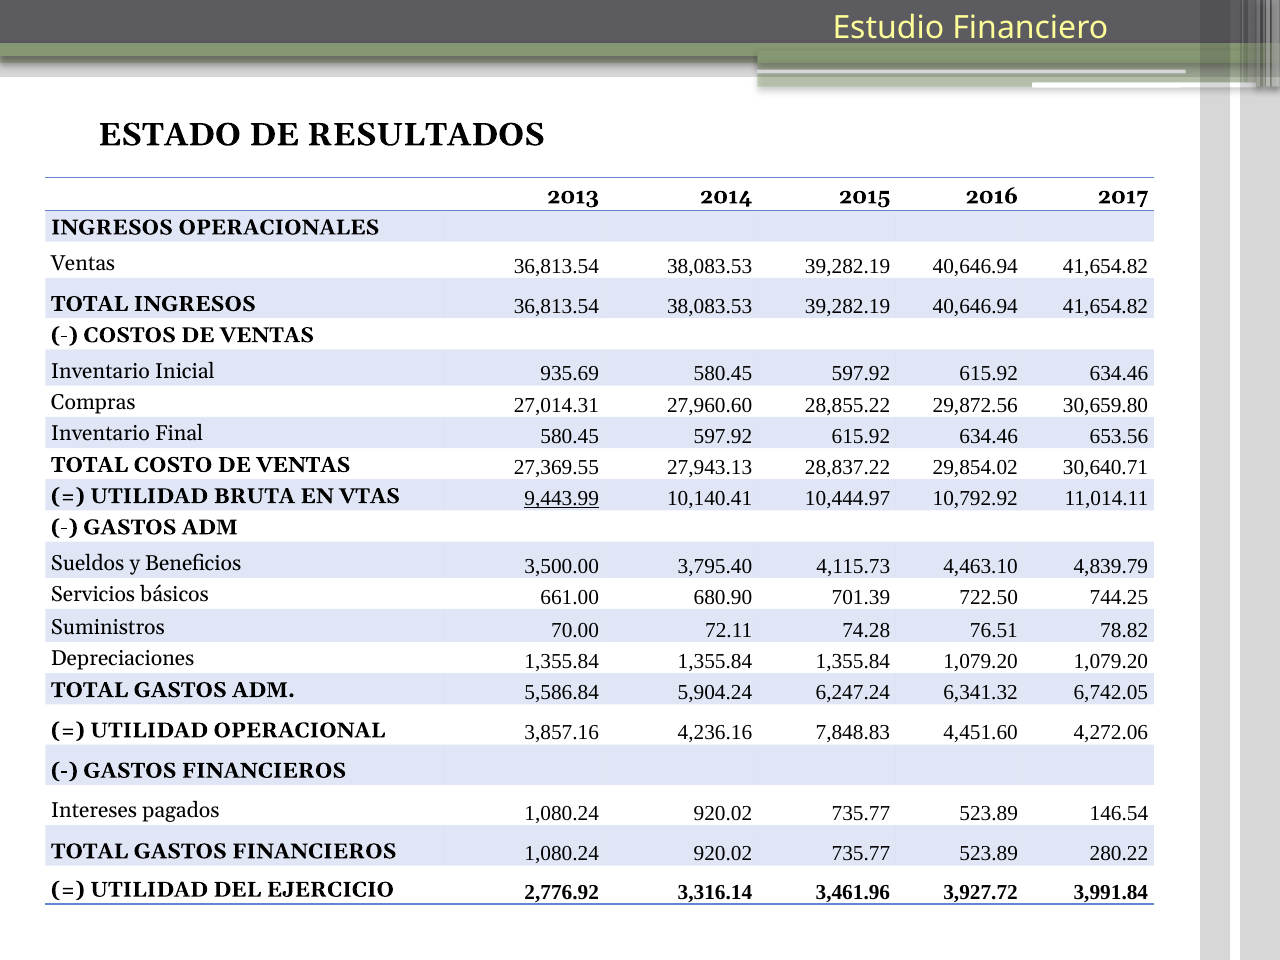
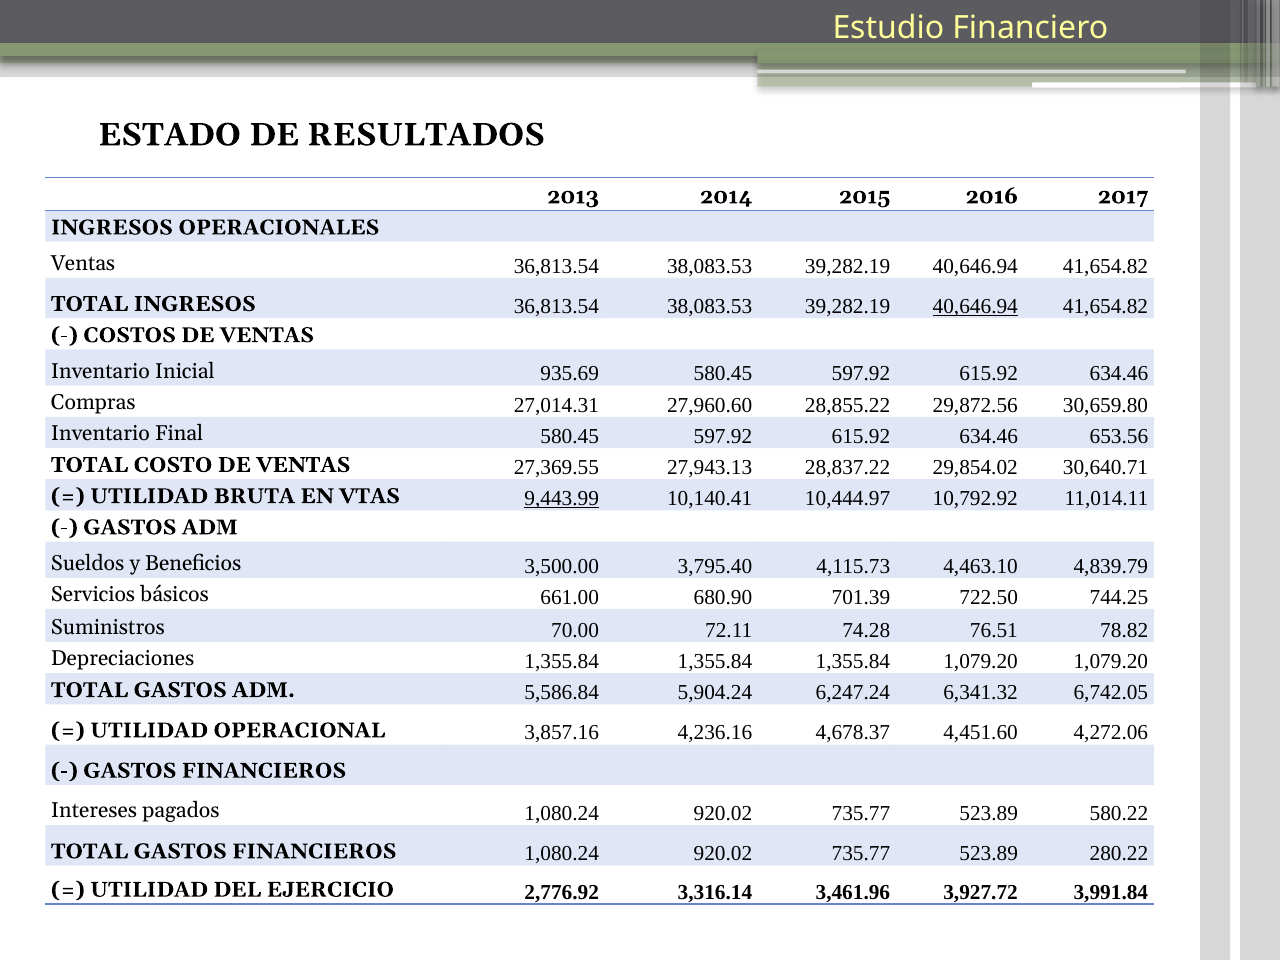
40,646.94 at (975, 307) underline: none -> present
7,848.83: 7,848.83 -> 4,678.37
146.54: 146.54 -> 580.22
